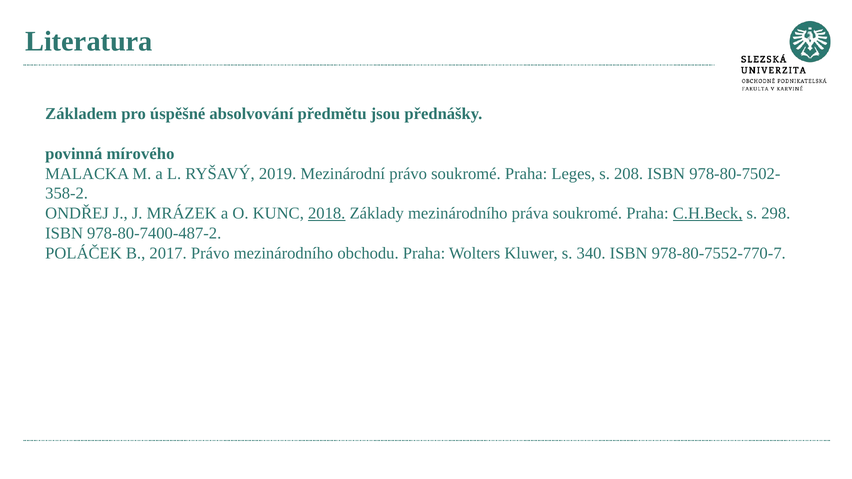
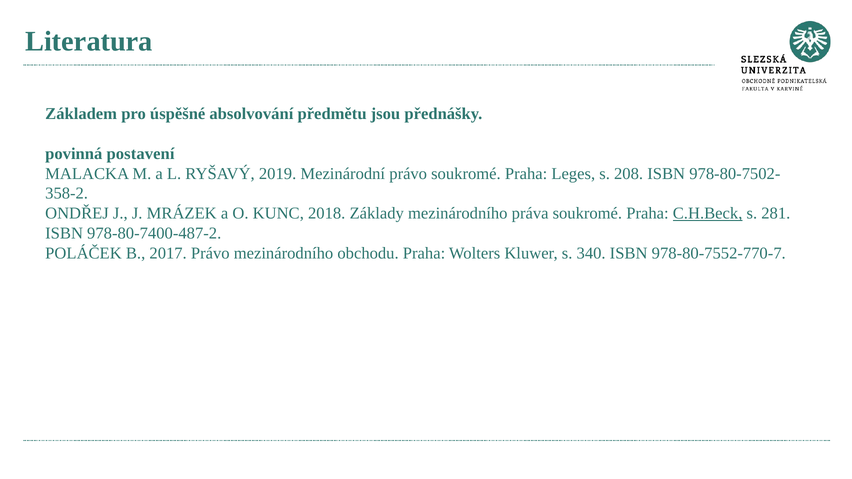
mírového: mírového -> postavení
2018 underline: present -> none
298: 298 -> 281
